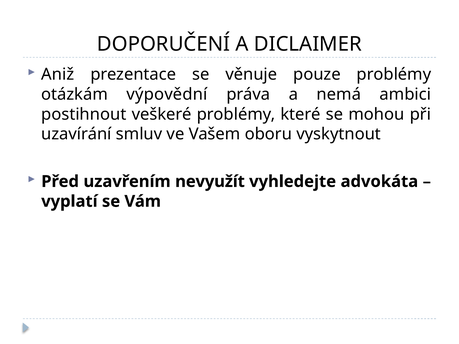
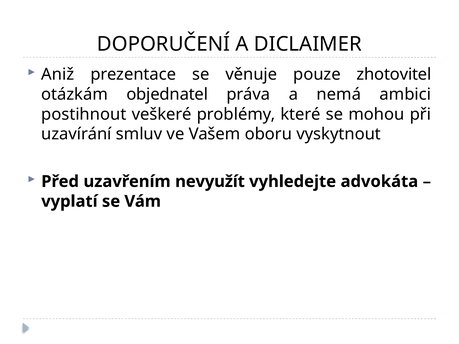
pouze problémy: problémy -> zhotovitel
výpovědní: výpovědní -> objednatel
